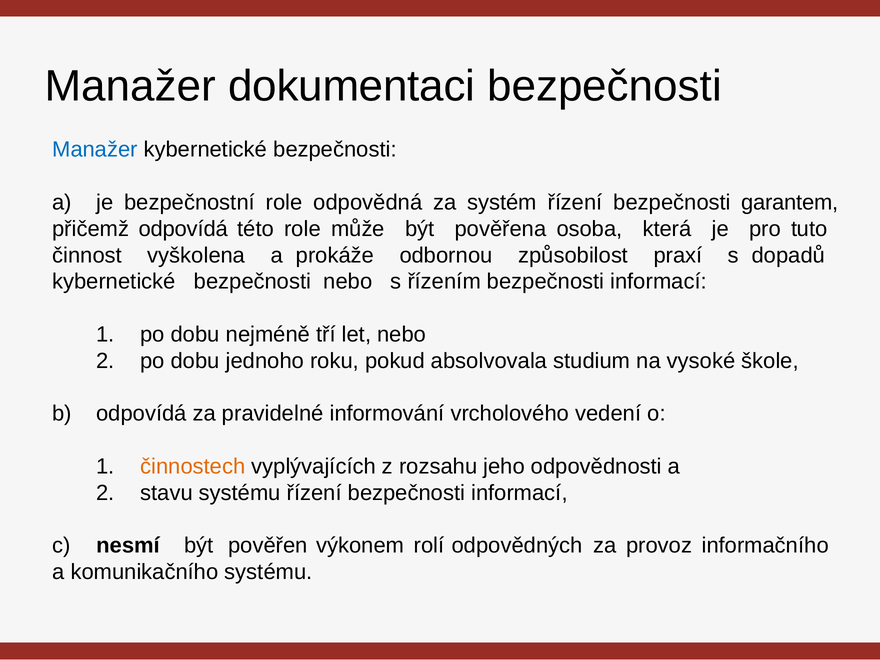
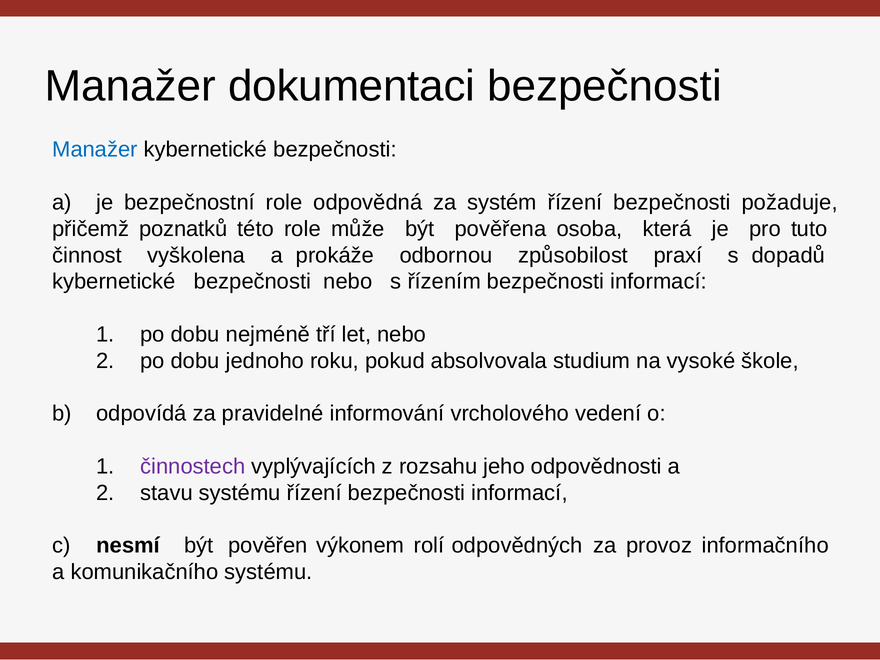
garantem: garantem -> požaduje
přičemž odpovídá: odpovídá -> poznatků
činnostech colour: orange -> purple
